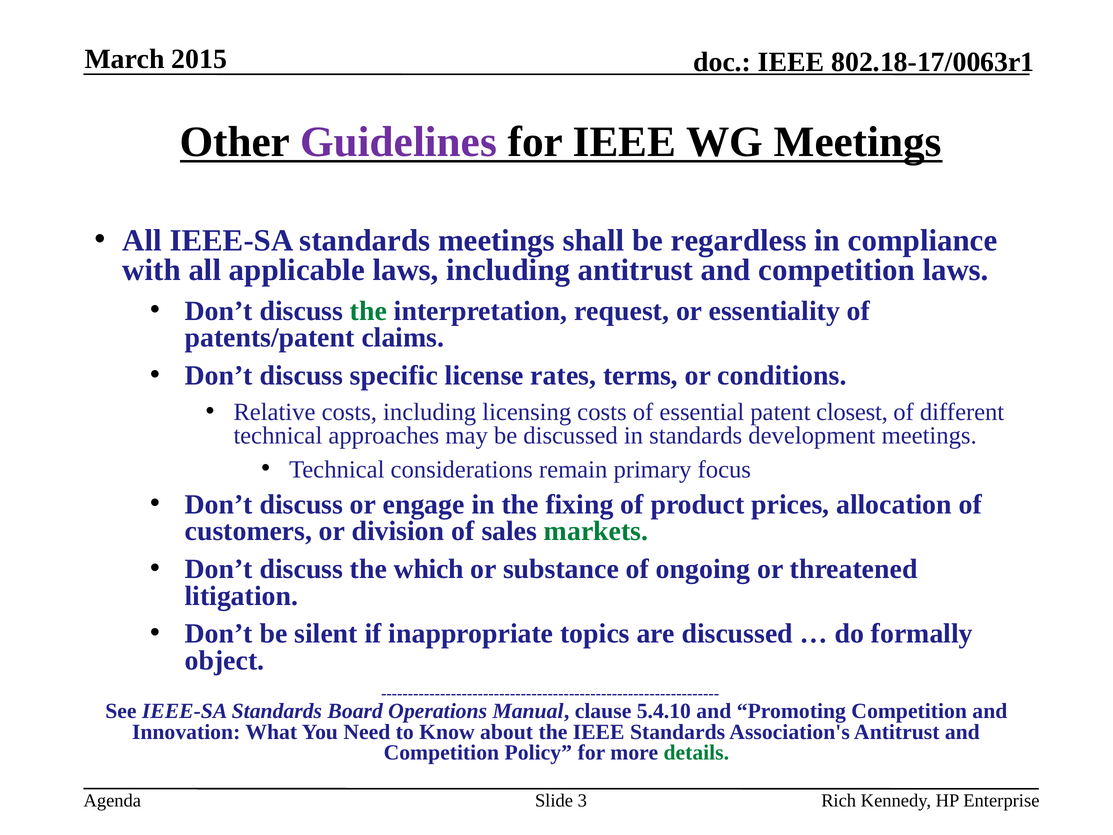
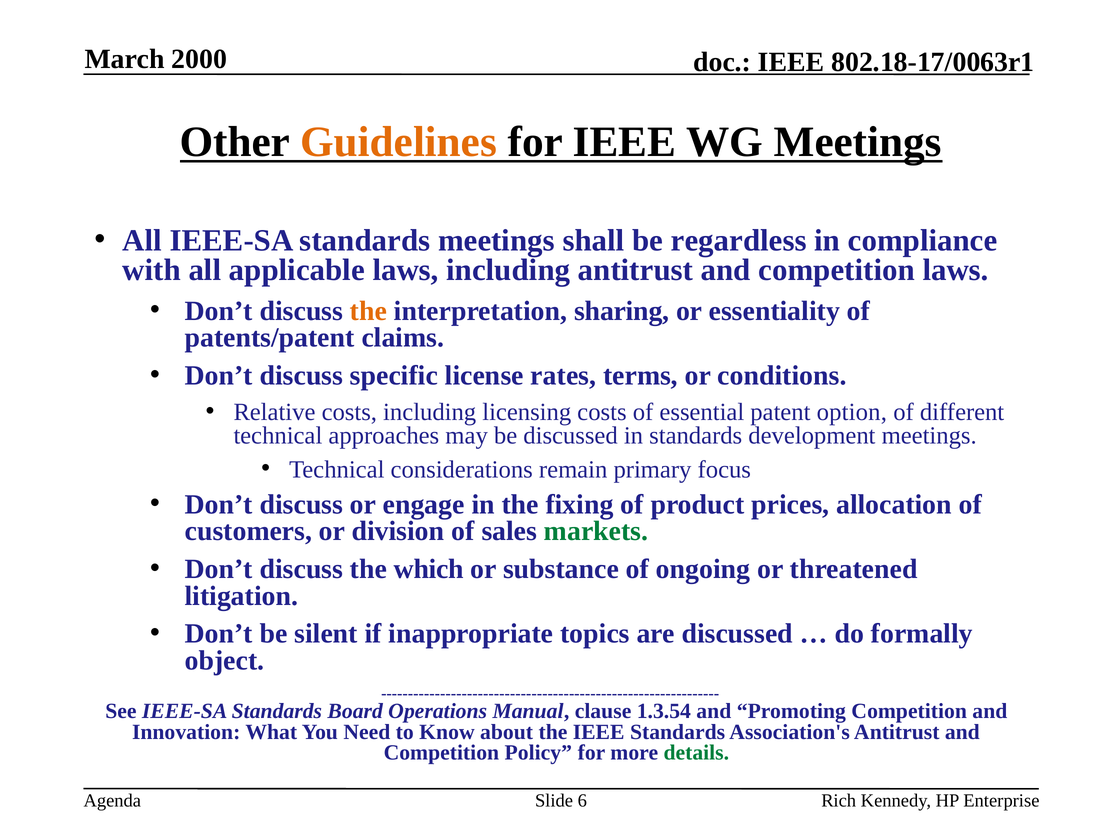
2015: 2015 -> 2000
Guidelines colour: purple -> orange
the at (368, 311) colour: green -> orange
request: request -> sharing
closest: closest -> option
5.4.10: 5.4.10 -> 1.3.54
3: 3 -> 6
